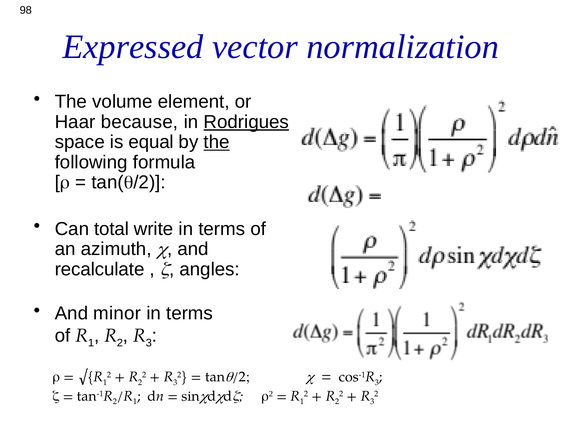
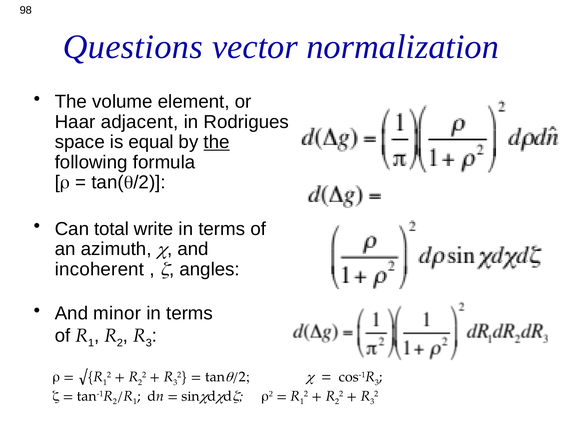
Expressed: Expressed -> Questions
because: because -> adjacent
Rodrigues underline: present -> none
recalculate: recalculate -> incoherent
